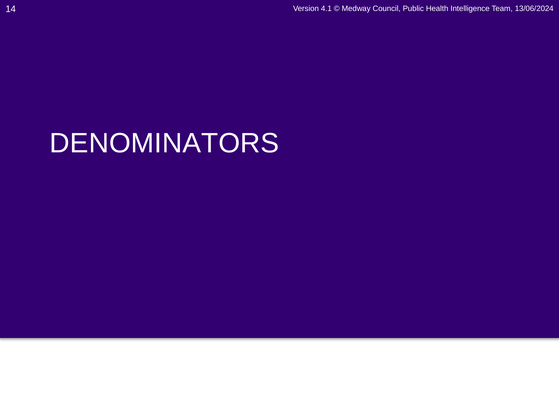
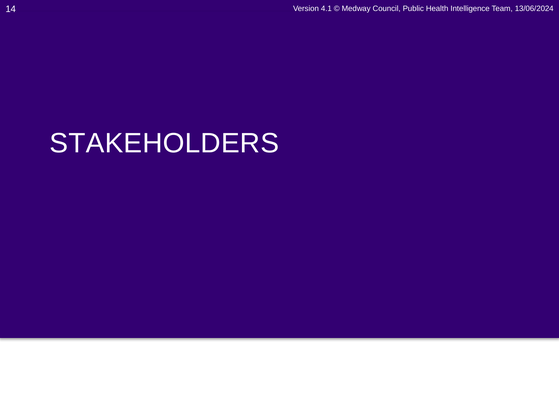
DENOMINATORS: DENOMINATORS -> STAKEHOLDERS
